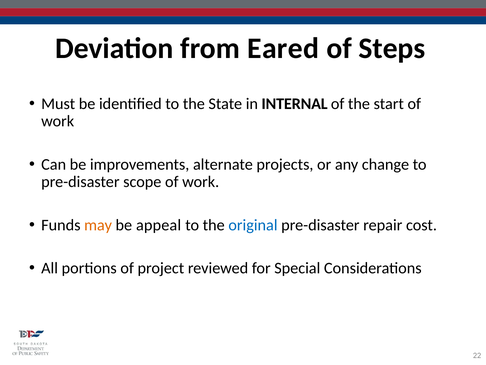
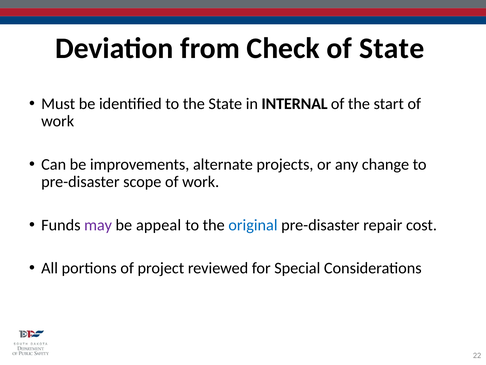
Eared: Eared -> Check
of Steps: Steps -> State
may colour: orange -> purple
